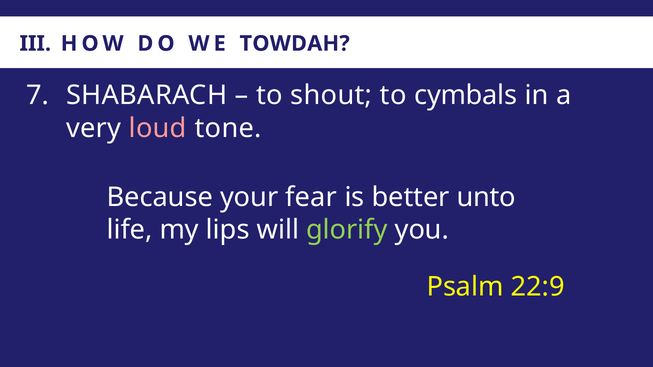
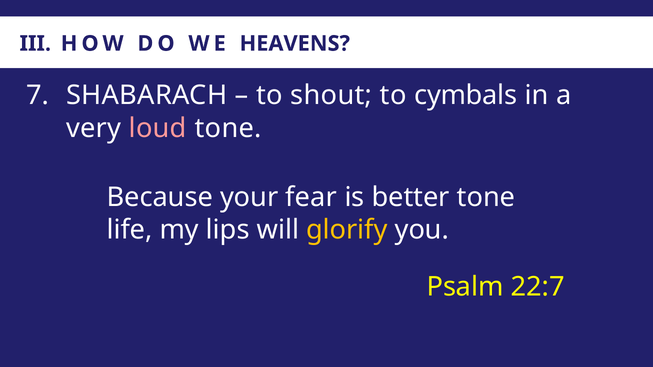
TOWDAH: TOWDAH -> HEAVENS
better unto: unto -> tone
glorify colour: light green -> yellow
22:9: 22:9 -> 22:7
